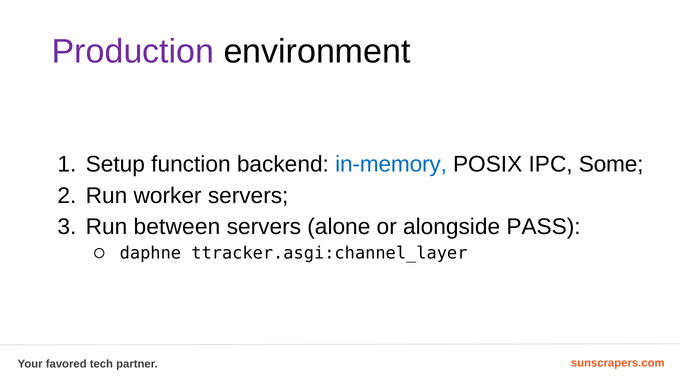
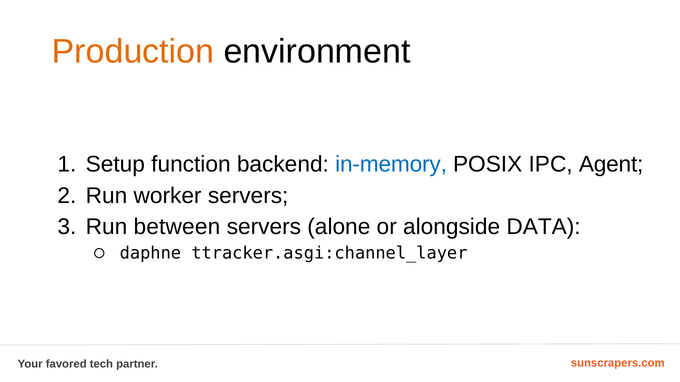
Production colour: purple -> orange
Some: Some -> Agent
PASS: PASS -> DATA
